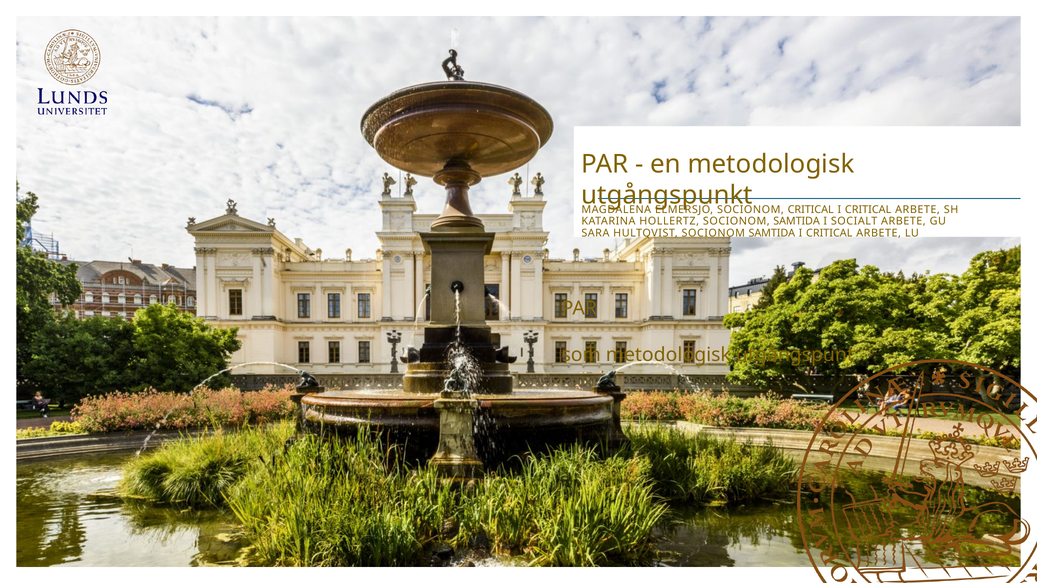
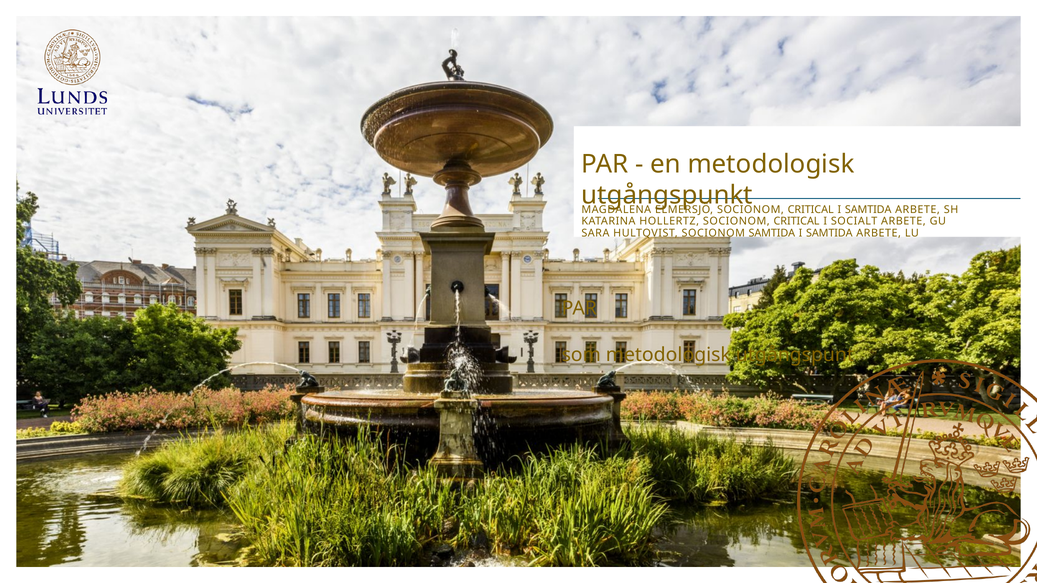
CRITICAL at (868, 210): CRITICAL -> SAMTIDA
HOLLERTZ SOCIONOM SAMTIDA: SAMTIDA -> CRITICAL
CRITICAL at (829, 233): CRITICAL -> SAMTIDA
